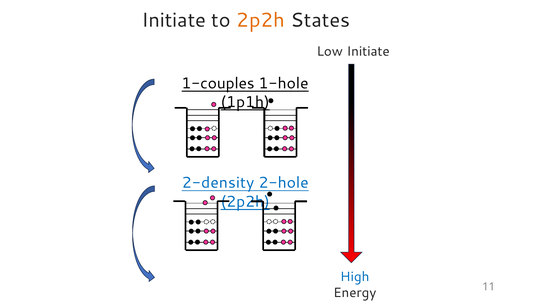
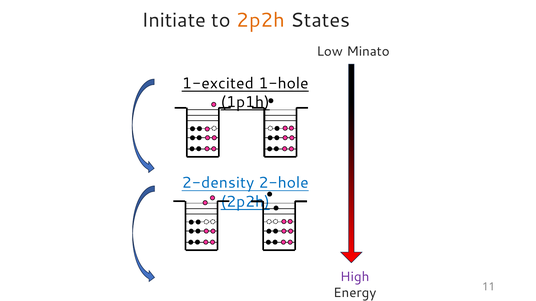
Low Initiate: Initiate -> Minato
1-couples: 1-couples -> 1-excited
High colour: blue -> purple
